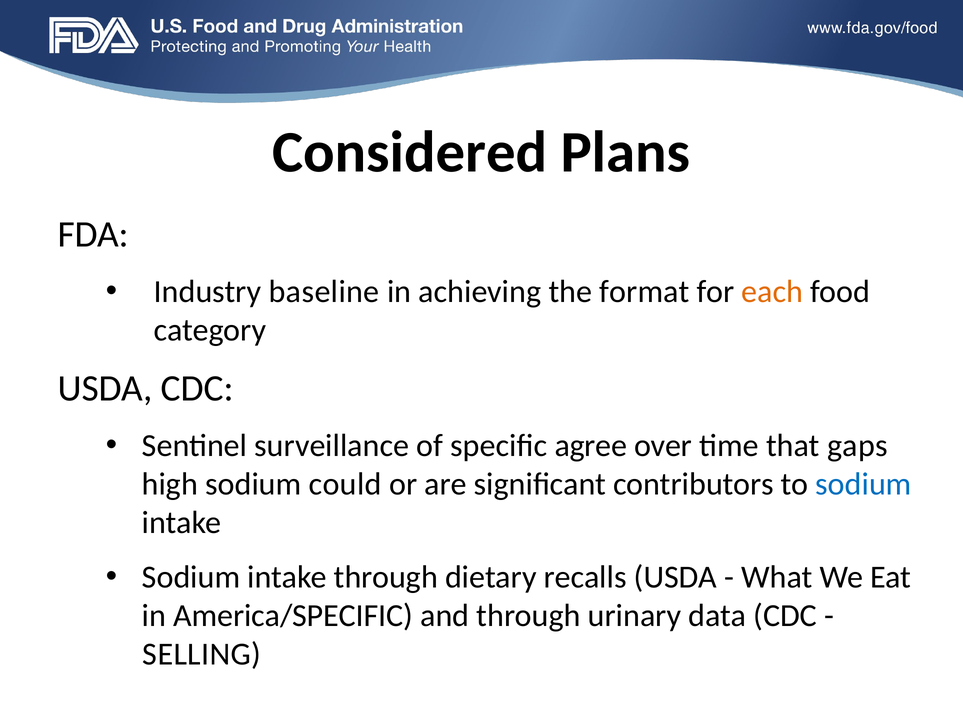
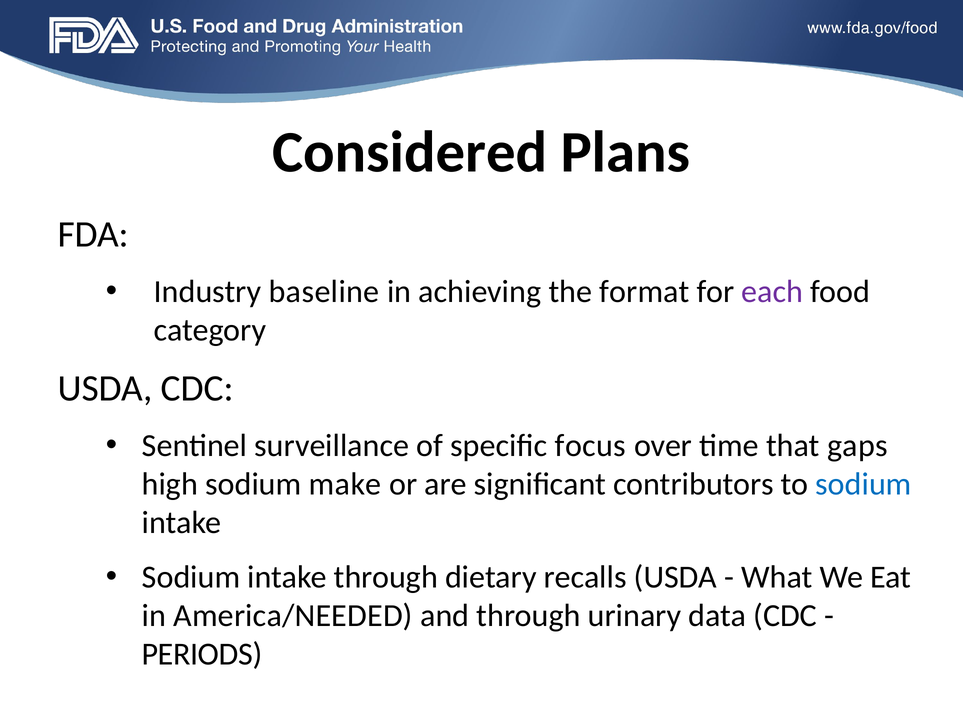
each colour: orange -> purple
agree: agree -> focus
could: could -> make
America/SPECIFIC: America/SPECIFIC -> America/NEEDED
SELLING: SELLING -> PERIODS
